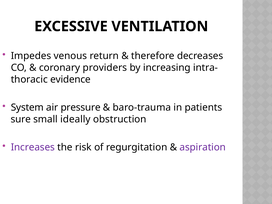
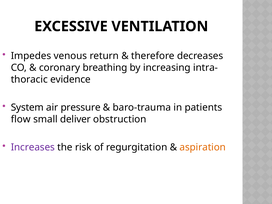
providers: providers -> breathing
sure: sure -> flow
ideally: ideally -> deliver
aspiration colour: purple -> orange
